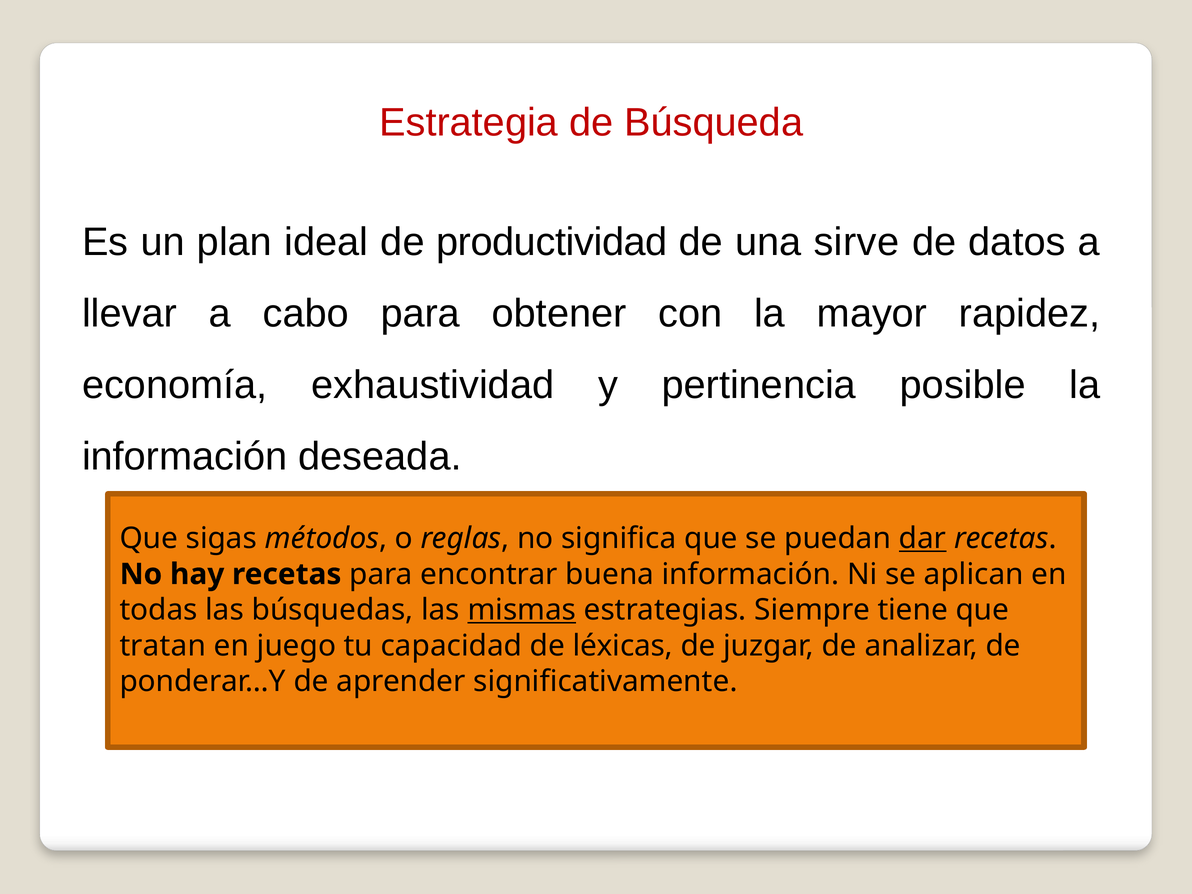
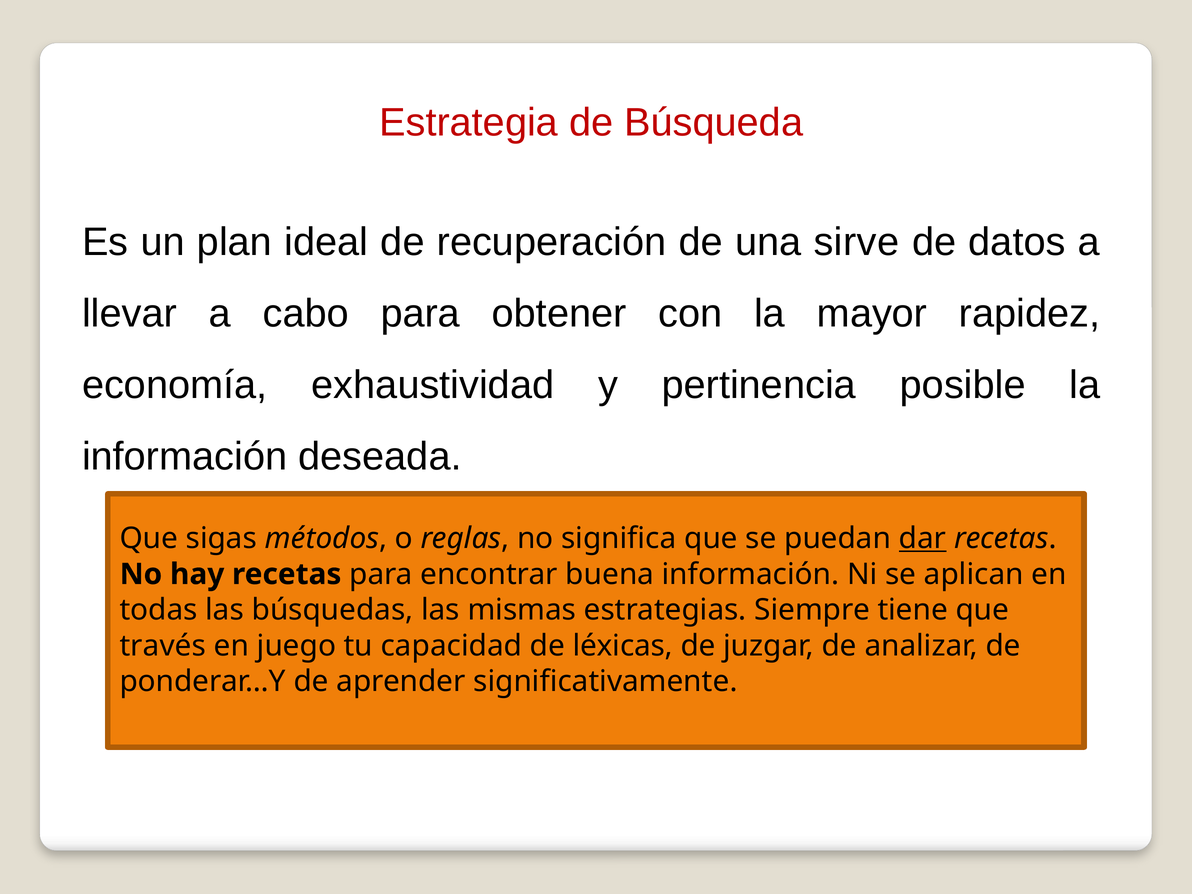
productividad: productividad -> recuperación
mismas underline: present -> none
tratan: tratan -> través
